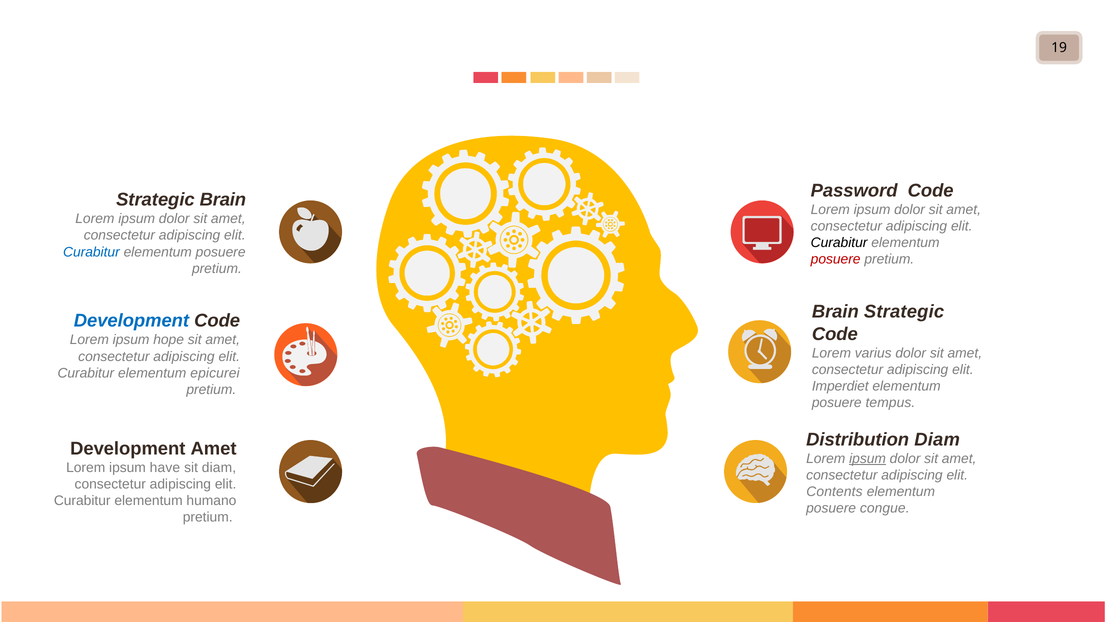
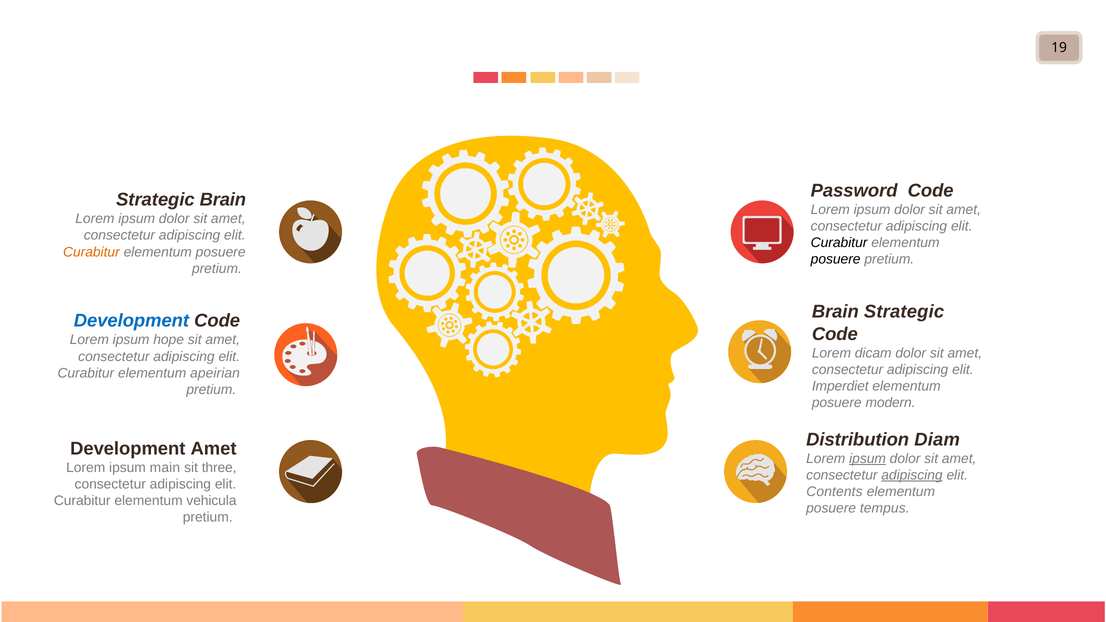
Curabitur at (91, 252) colour: blue -> orange
posuere at (836, 259) colour: red -> black
varius: varius -> dicam
epicurei: epicurei -> apeirian
tempus: tempus -> modern
have: have -> main
sit diam: diam -> three
adipiscing at (912, 475) underline: none -> present
humano: humano -> vehicula
congue: congue -> tempus
